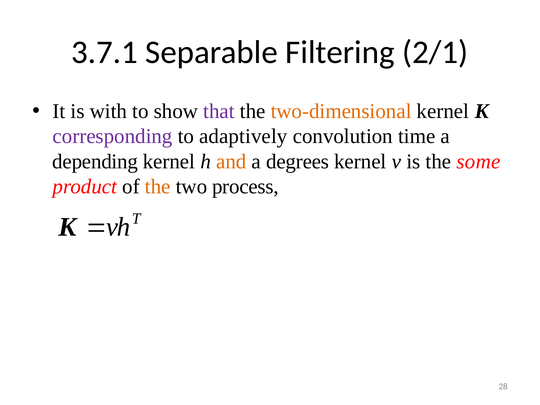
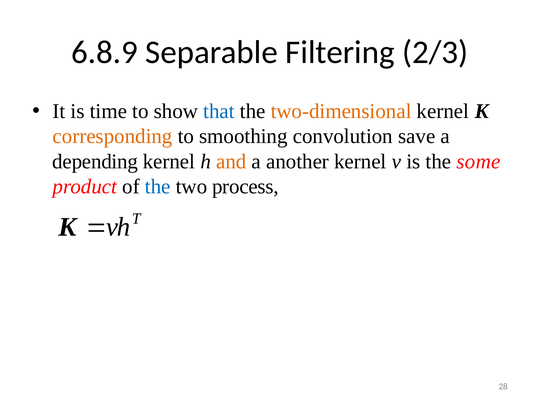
3.7.1: 3.7.1 -> 6.8.9
2/1: 2/1 -> 2/3
with: with -> time
that colour: purple -> blue
corresponding colour: purple -> orange
adaptively: adaptively -> smoothing
time: time -> save
degrees: degrees -> another
the at (158, 187) colour: orange -> blue
